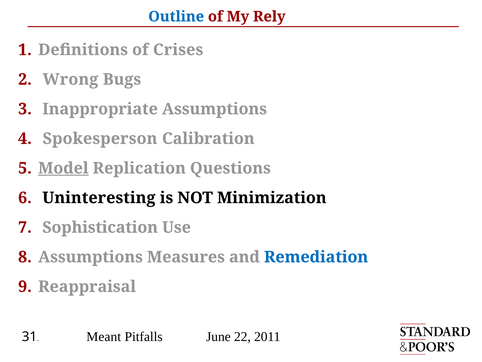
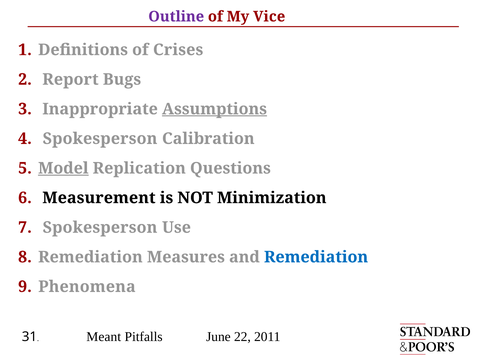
Outline colour: blue -> purple
Rely: Rely -> Vice
Wrong: Wrong -> Report
Assumptions at (214, 109) underline: none -> present
Uninteresting: Uninteresting -> Measurement
Sophistication at (100, 227): Sophistication -> Spokesperson
Assumptions at (90, 257): Assumptions -> Remediation
Reappraisal: Reappraisal -> Phenomena
